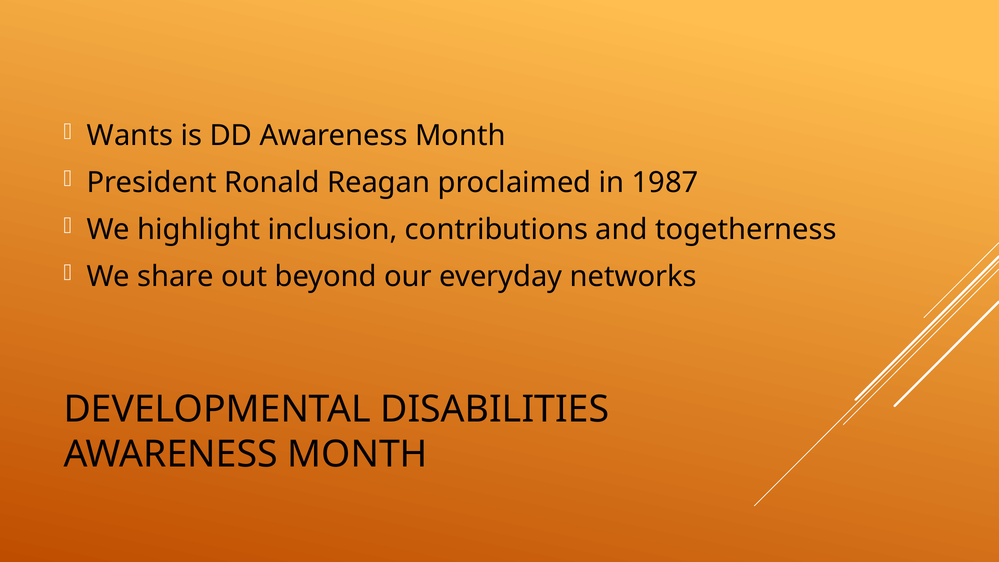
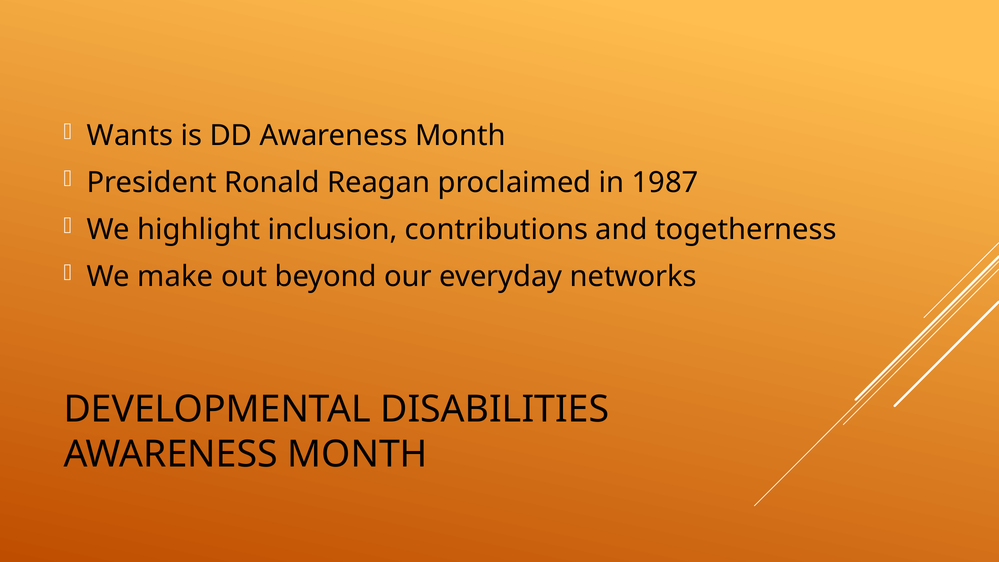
share: share -> make
